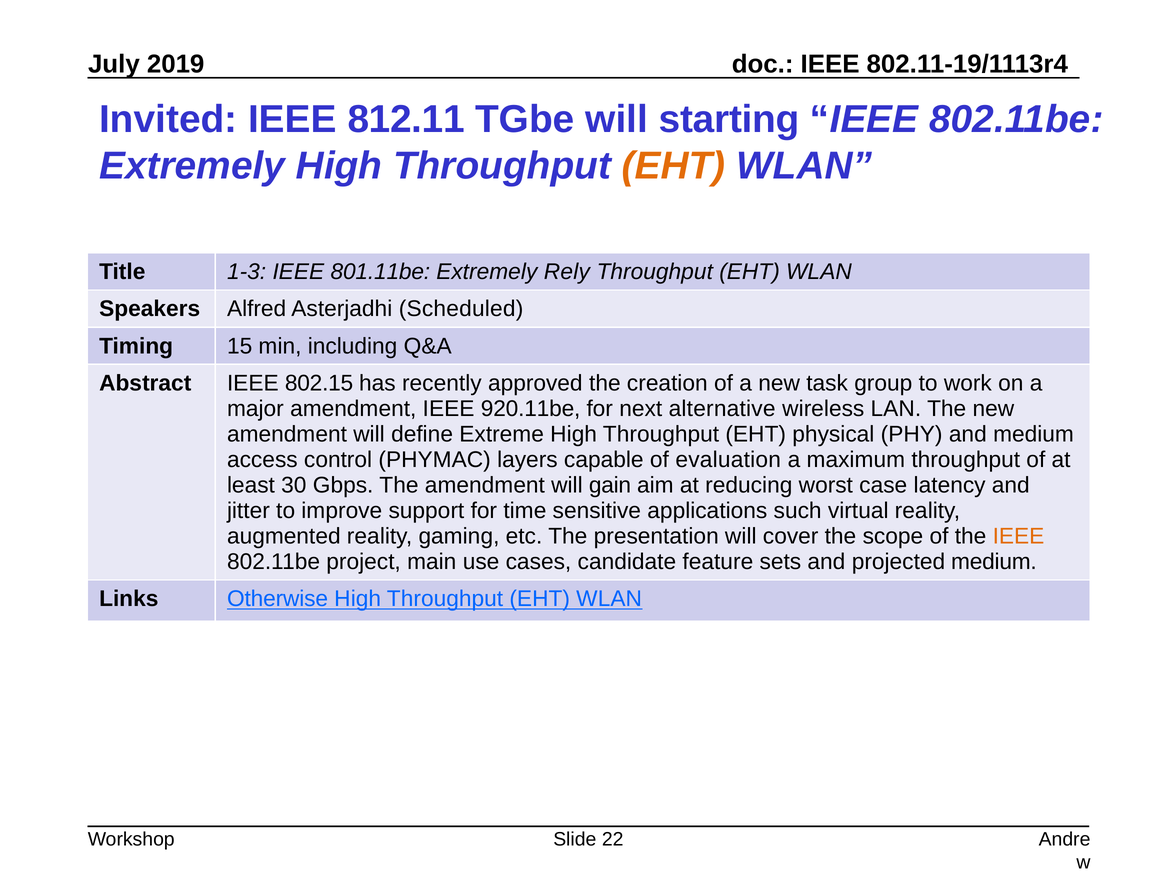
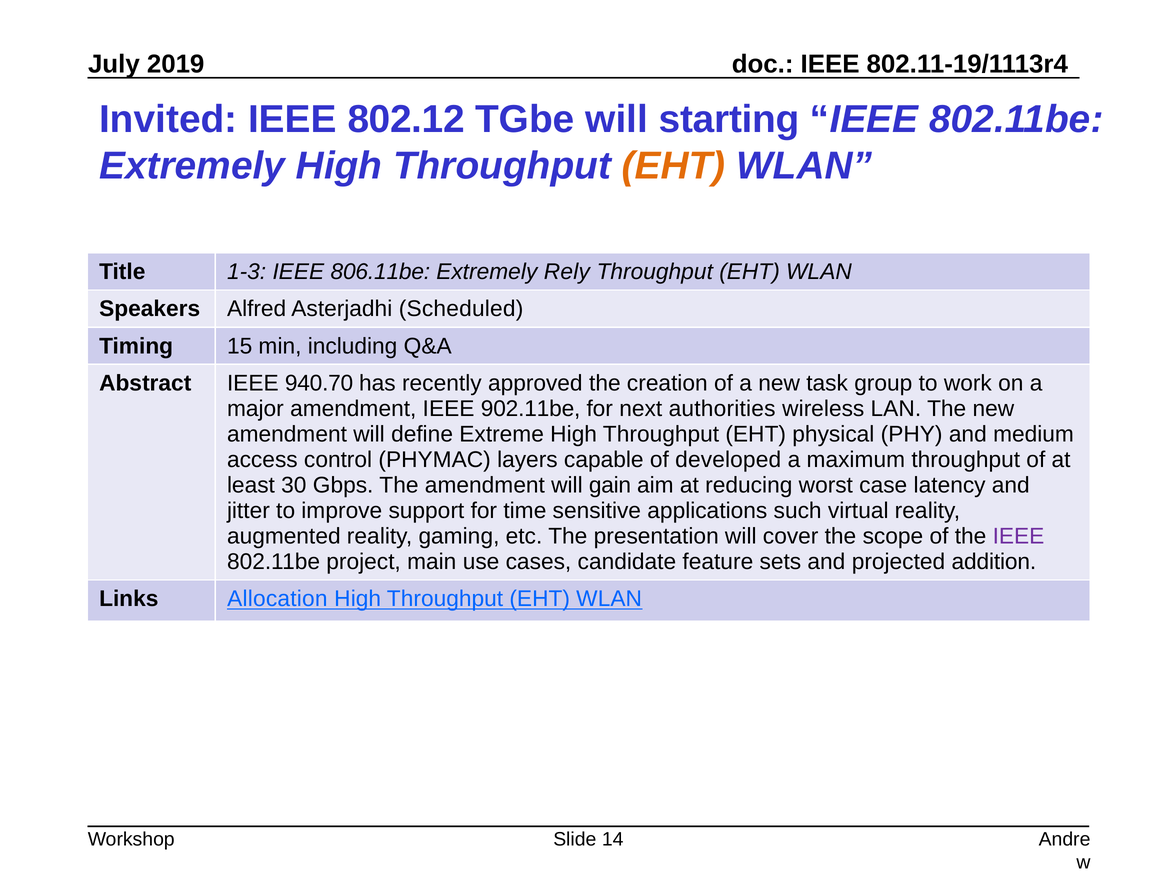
812.11: 812.11 -> 802.12
801.11be: 801.11be -> 806.11be
802.15: 802.15 -> 940.70
920.11be: 920.11be -> 902.11be
alternative: alternative -> authorities
evaluation: evaluation -> developed
IEEE at (1019, 536) colour: orange -> purple
projected medium: medium -> addition
Otherwise: Otherwise -> Allocation
22: 22 -> 14
